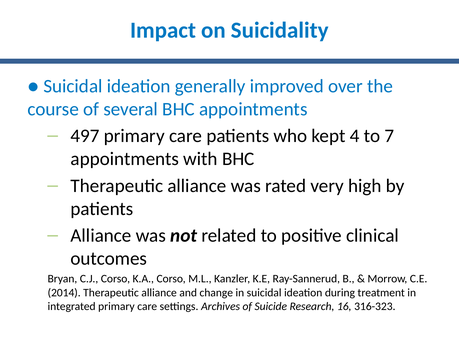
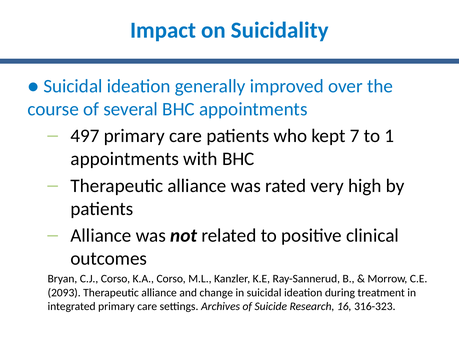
4: 4 -> 7
7: 7 -> 1
2014: 2014 -> 2093
